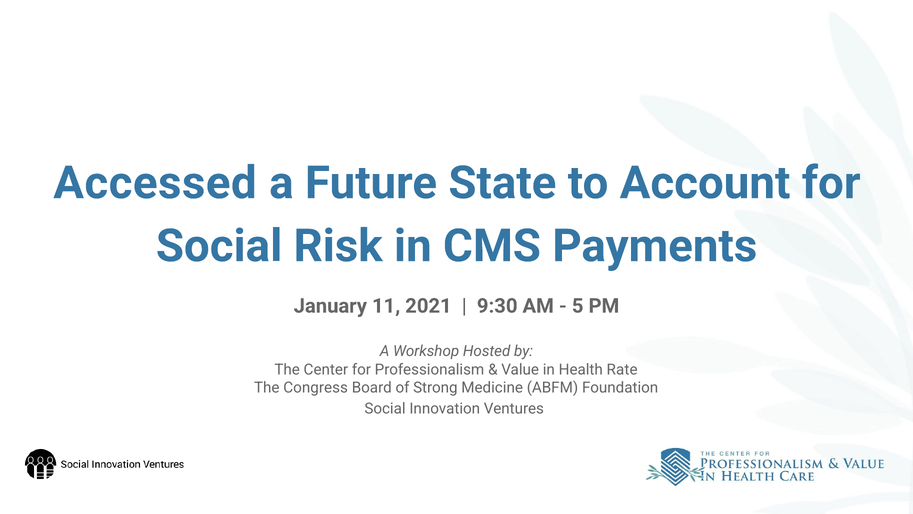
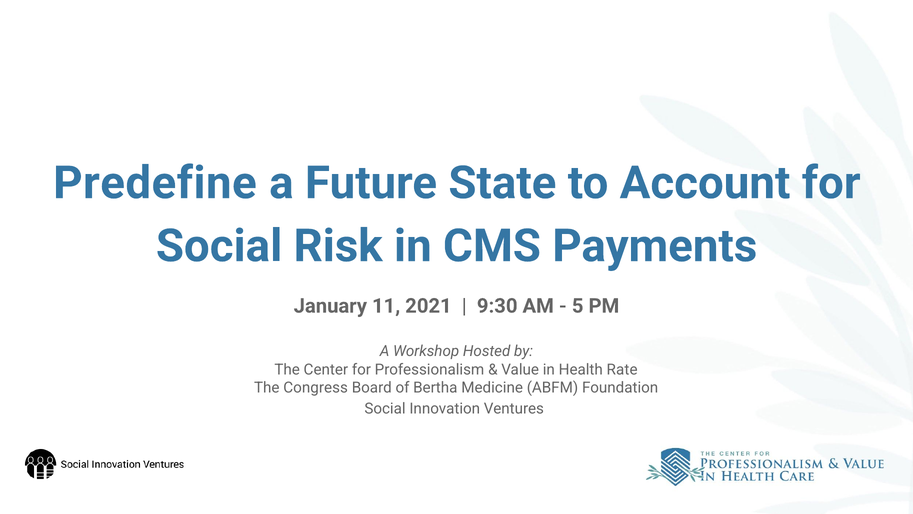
Accessed: Accessed -> Predefine
Strong: Strong -> Bertha
